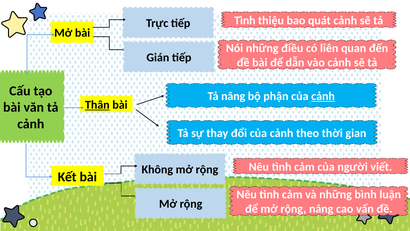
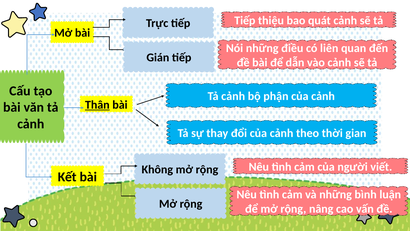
Tình at (245, 20): Tình -> Tiếp
nâng at (233, 96): nâng -> cảnh
cảnh at (323, 96) underline: present -> none
